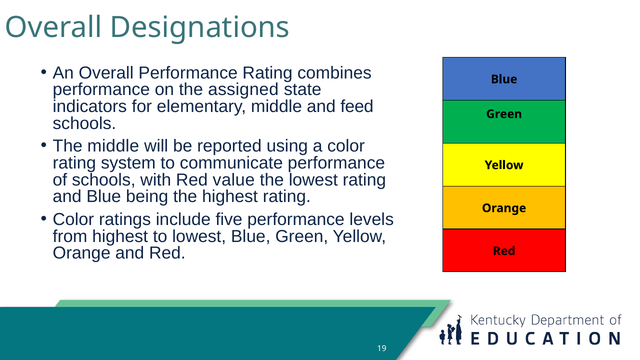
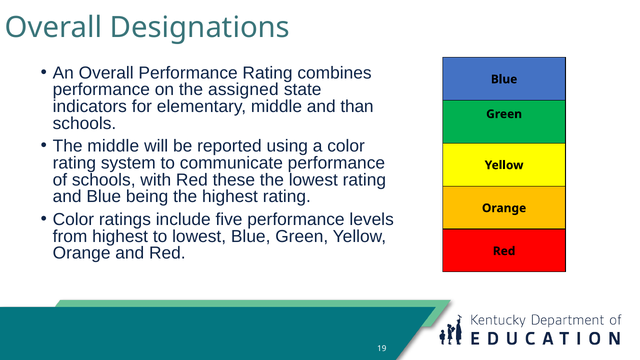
feed: feed -> than
value: value -> these
